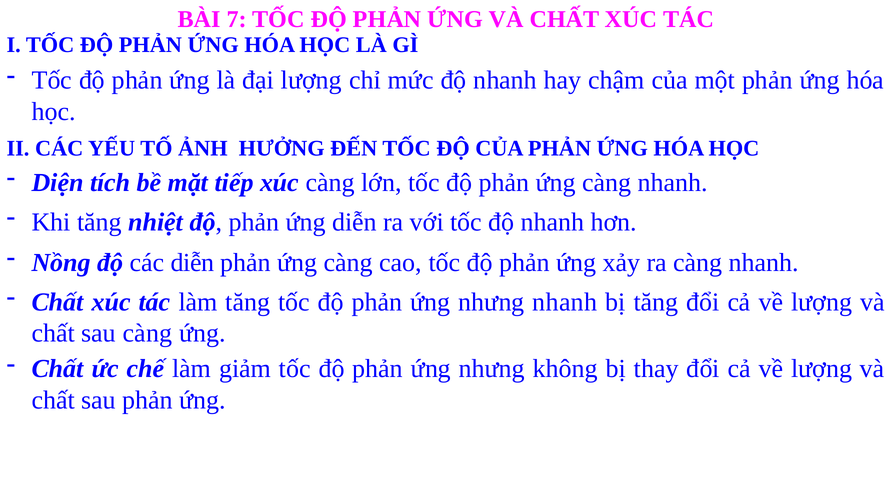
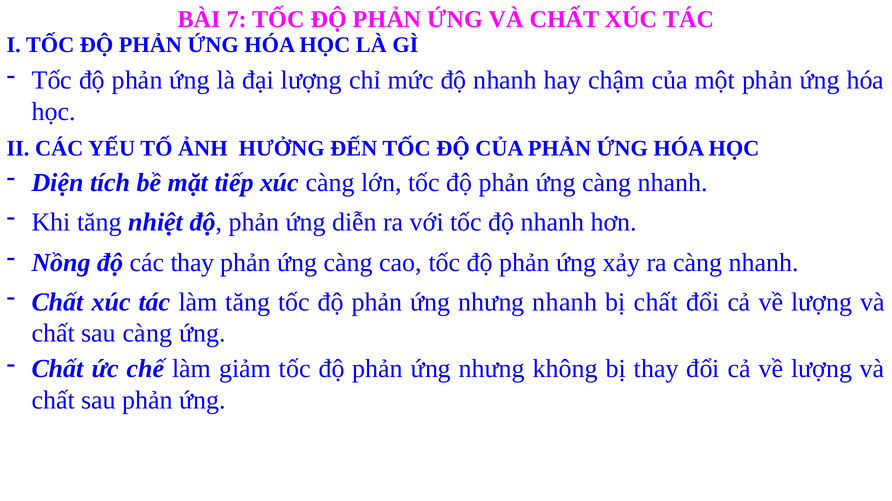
các diễn: diễn -> thay
bị tăng: tăng -> chất
